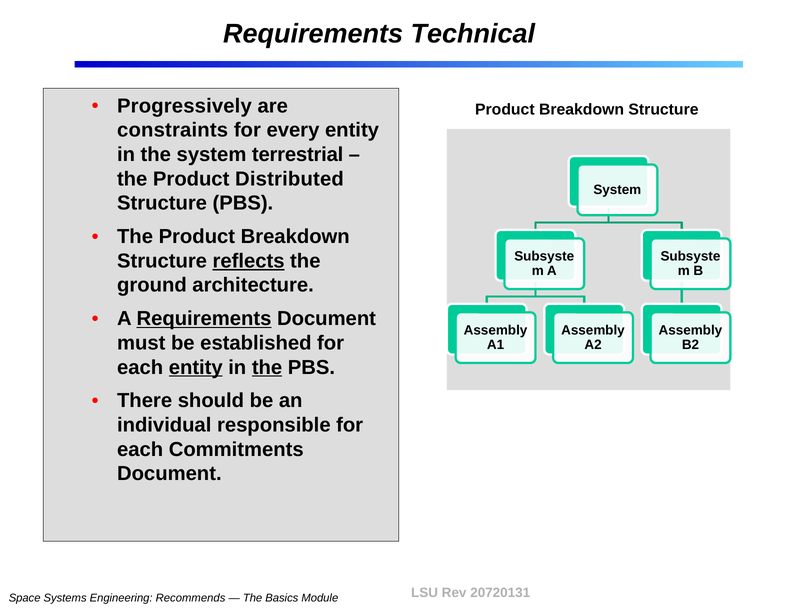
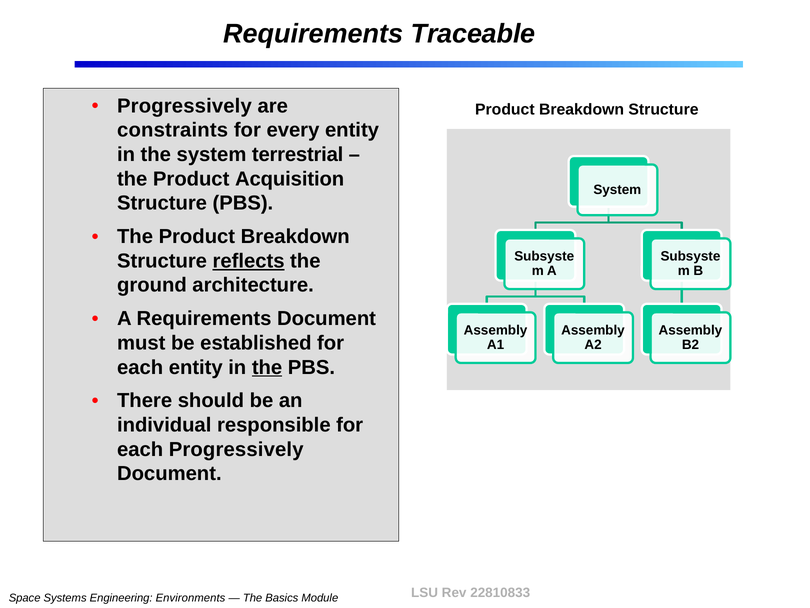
Technical: Technical -> Traceable
Distributed: Distributed -> Acquisition
Requirements at (204, 318) underline: present -> none
entity at (196, 367) underline: present -> none
each Commitments: Commitments -> Progressively
20720131: 20720131 -> 22810833
Recommends: Recommends -> Environments
